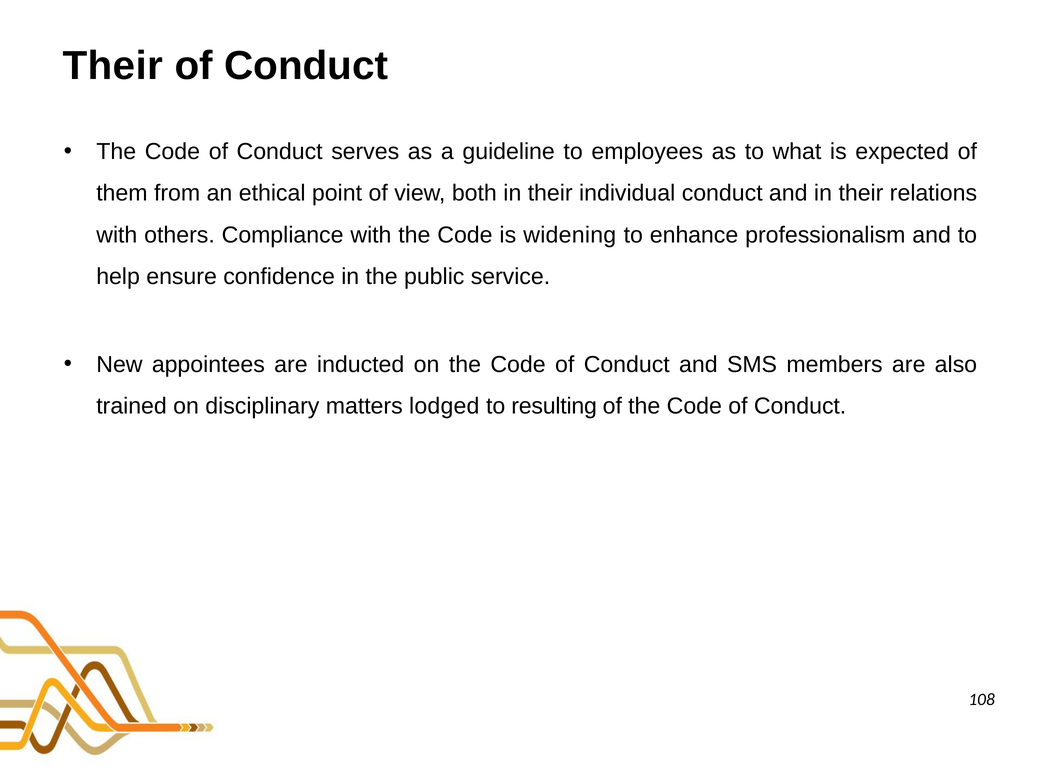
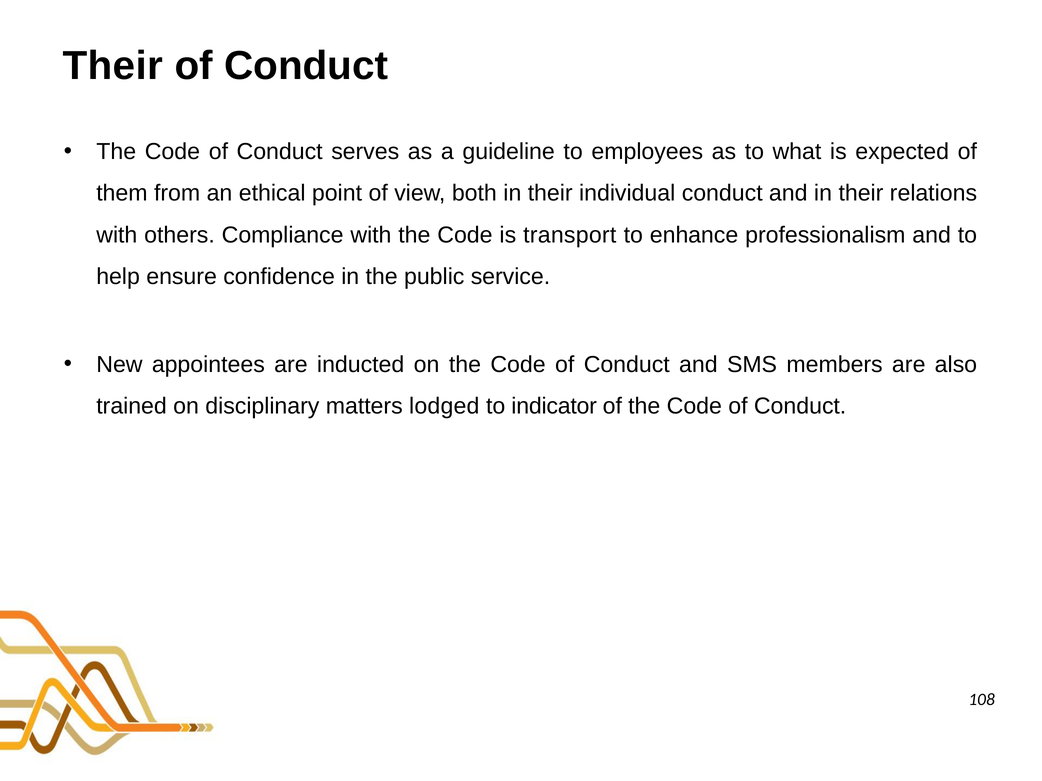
widening: widening -> transport
resulting: resulting -> indicator
